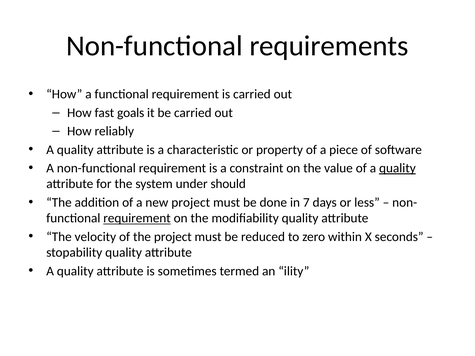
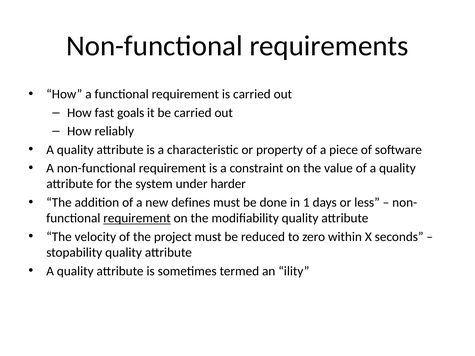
quality at (397, 168) underline: present -> none
should: should -> harder
new project: project -> defines
7: 7 -> 1
